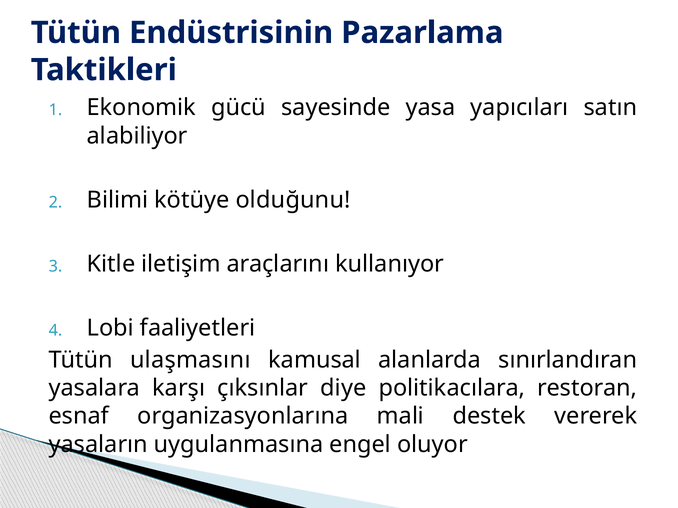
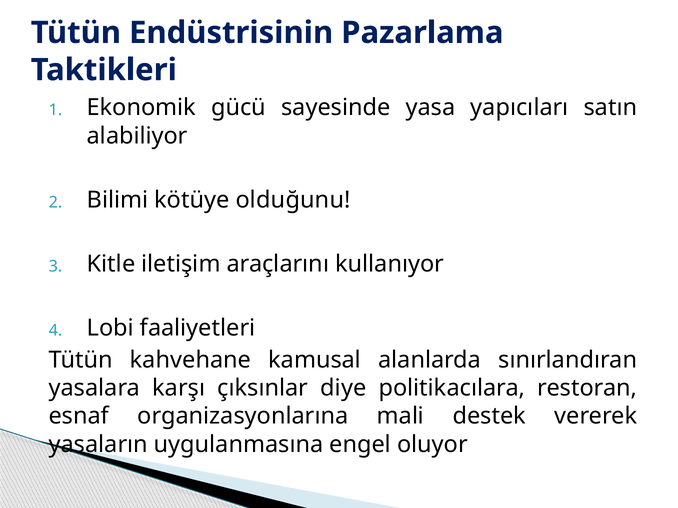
ulaşmasını: ulaşmasını -> kahvehane
